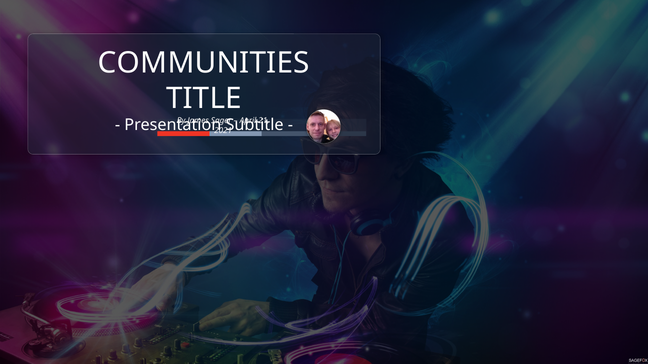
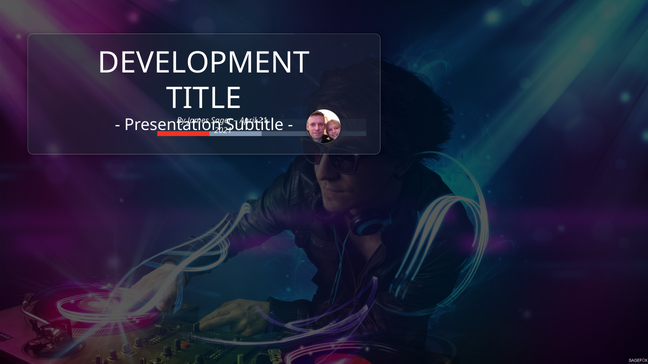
COMMUNITIES: COMMUNITIES -> DEVELOPMENT
